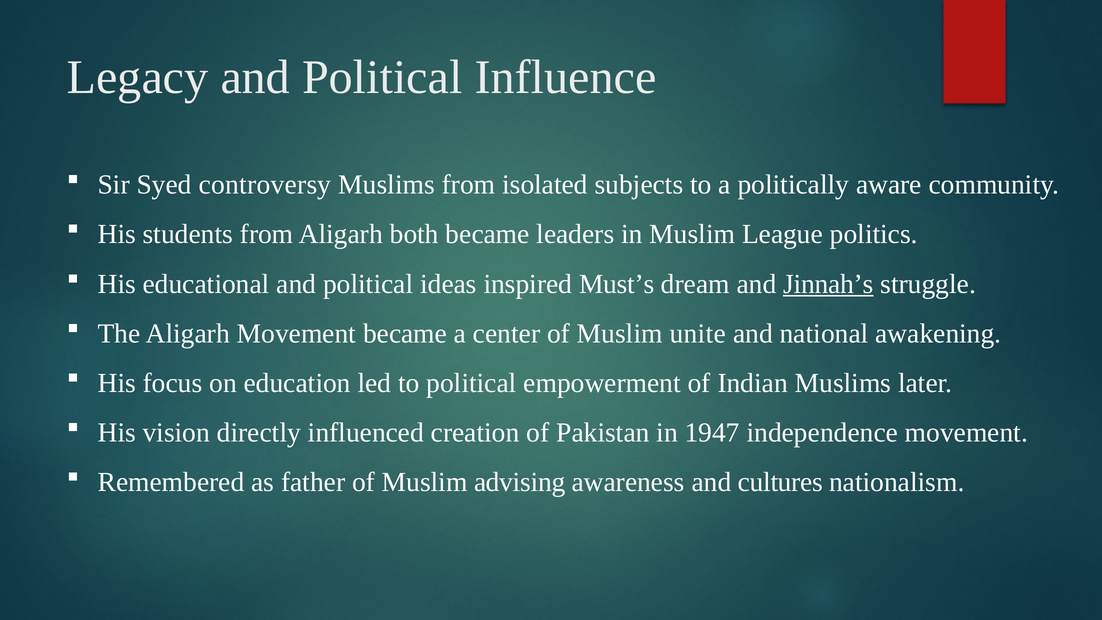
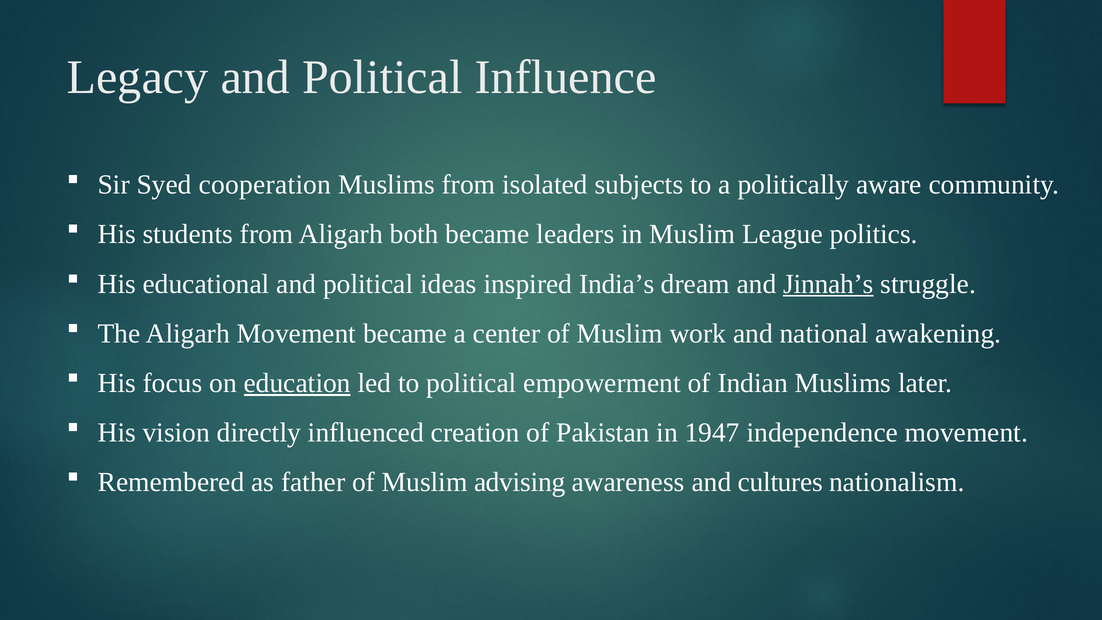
controversy: controversy -> cooperation
Must’s: Must’s -> India’s
unite: unite -> work
education underline: none -> present
